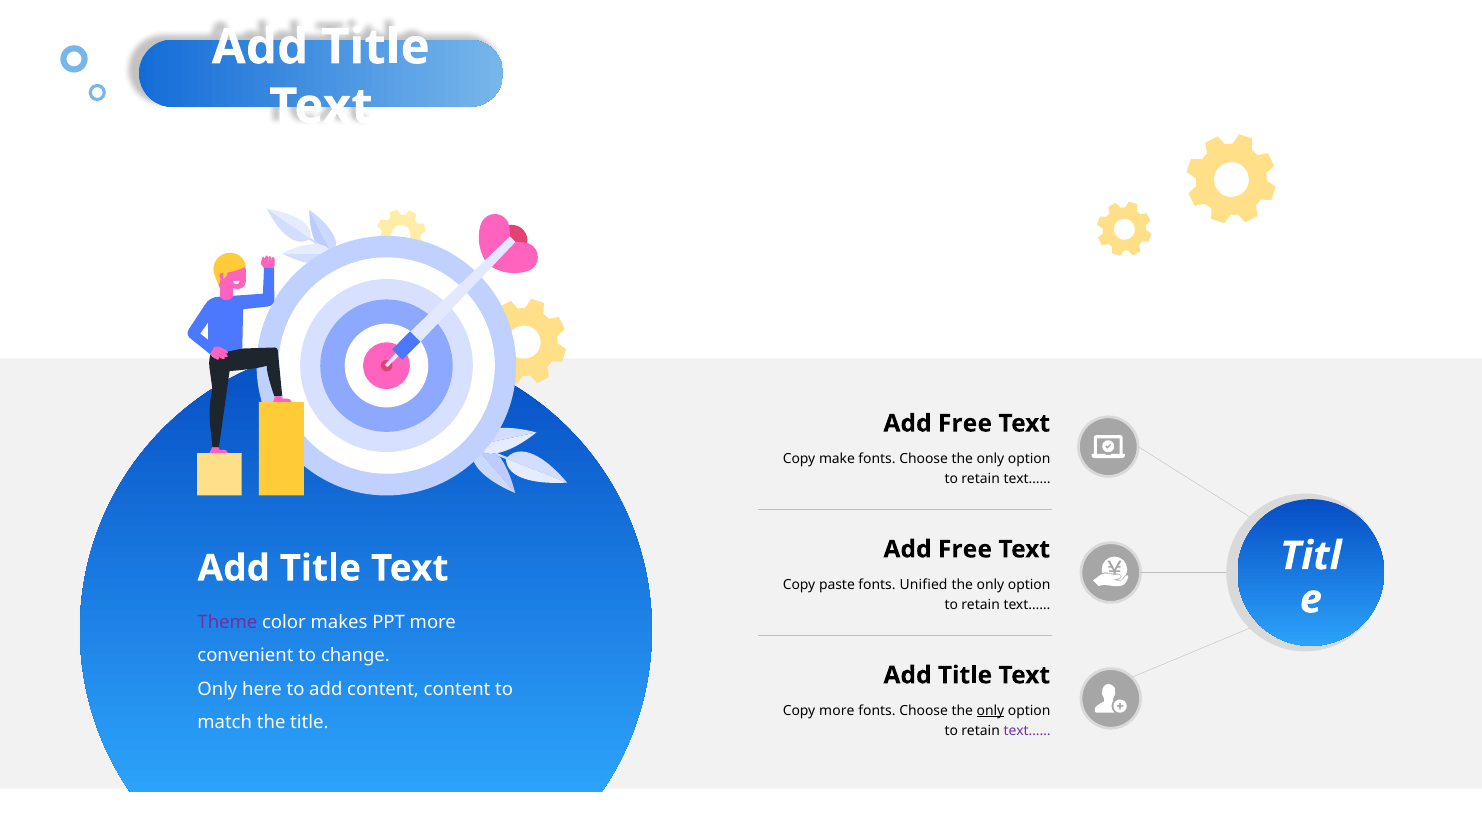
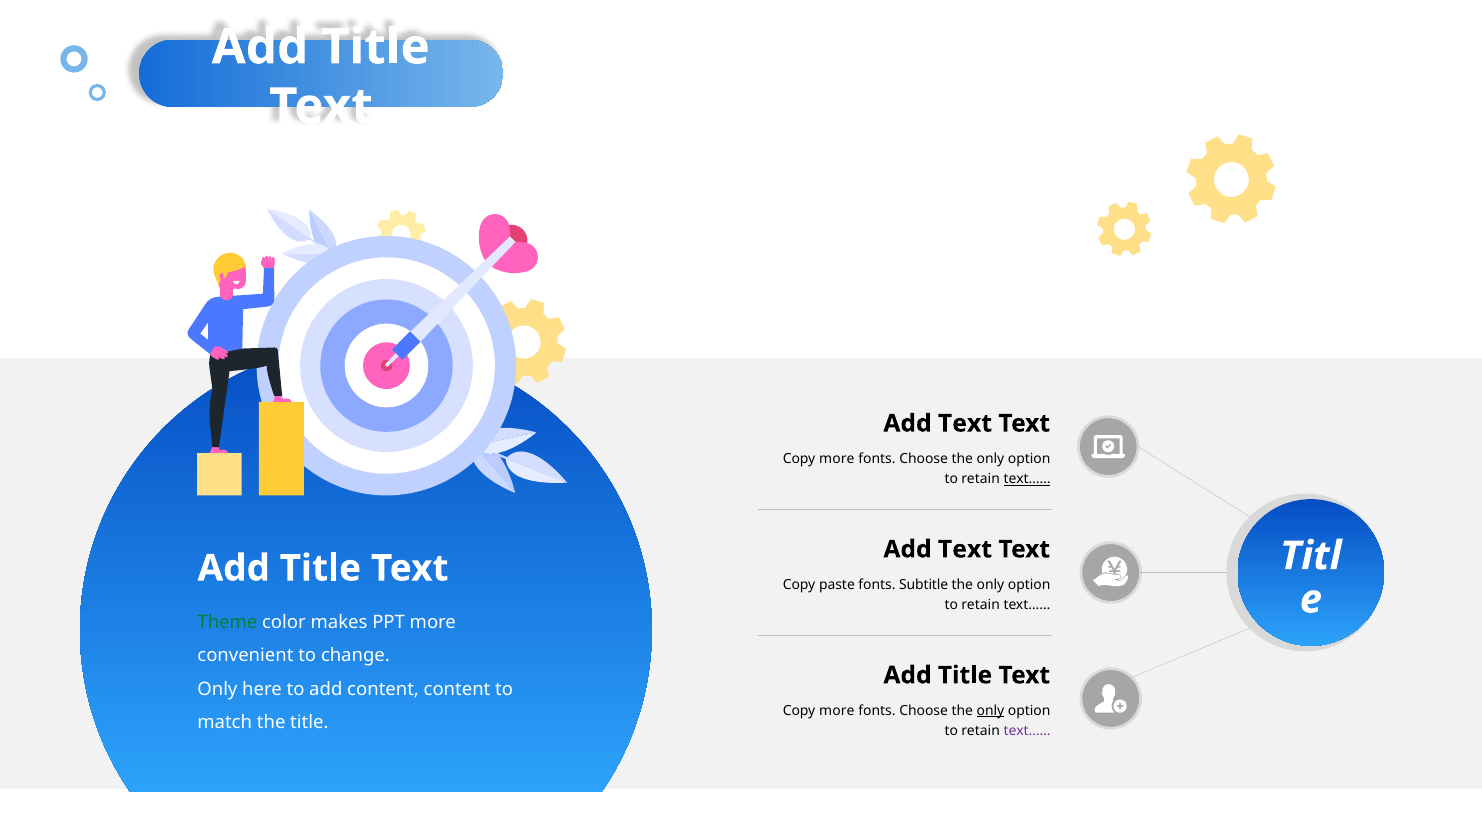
Free at (965, 423): Free -> Text
make at (837, 459): make -> more
text…… at (1027, 479) underline: none -> present
Free at (965, 549): Free -> Text
Unified: Unified -> Subtitle
Theme colour: purple -> green
